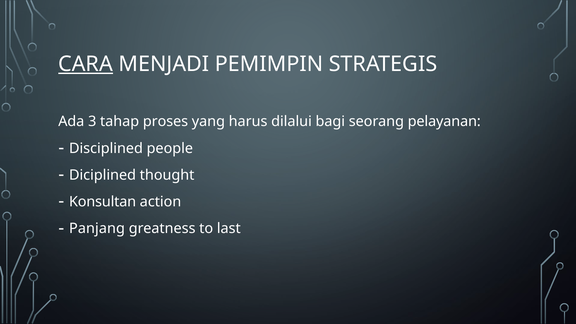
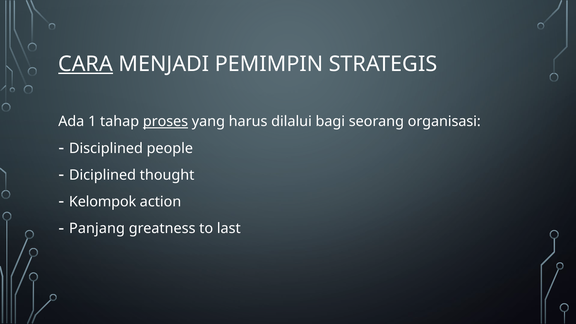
3: 3 -> 1
proses underline: none -> present
pelayanan: pelayanan -> organisasi
Konsultan: Konsultan -> Kelompok
